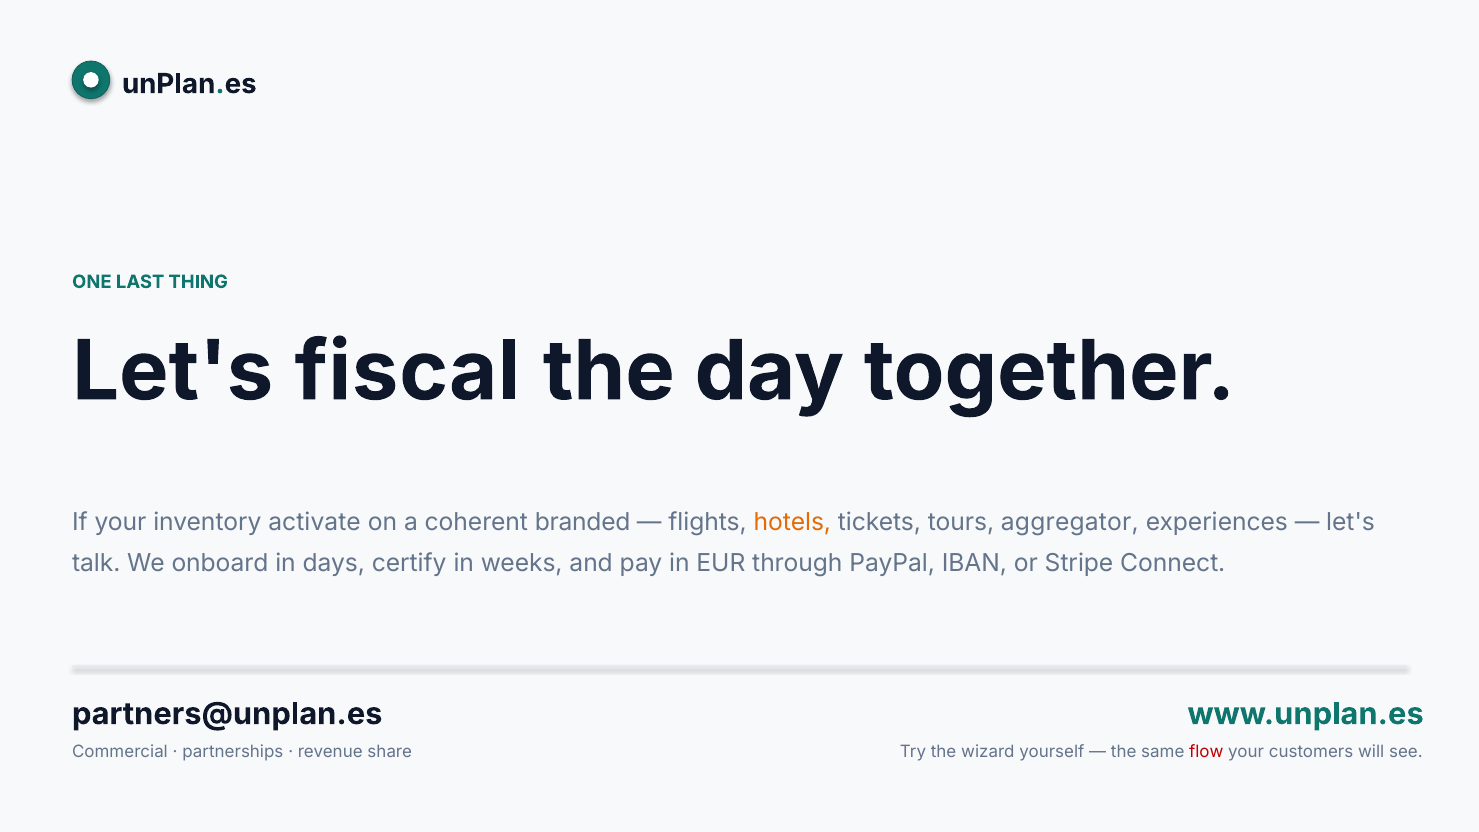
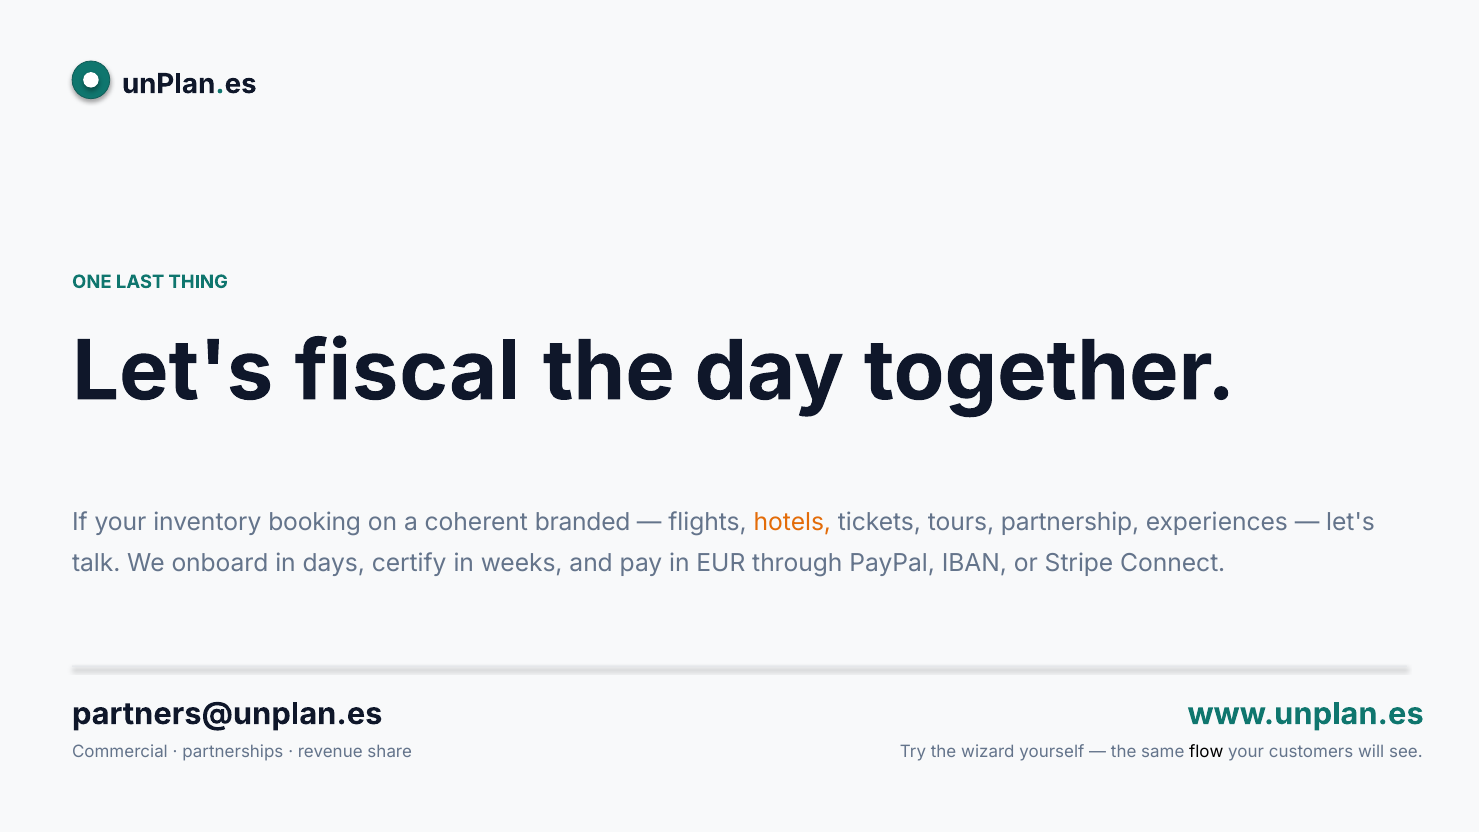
activate: activate -> booking
aggregator: aggregator -> partnership
flow colour: red -> black
